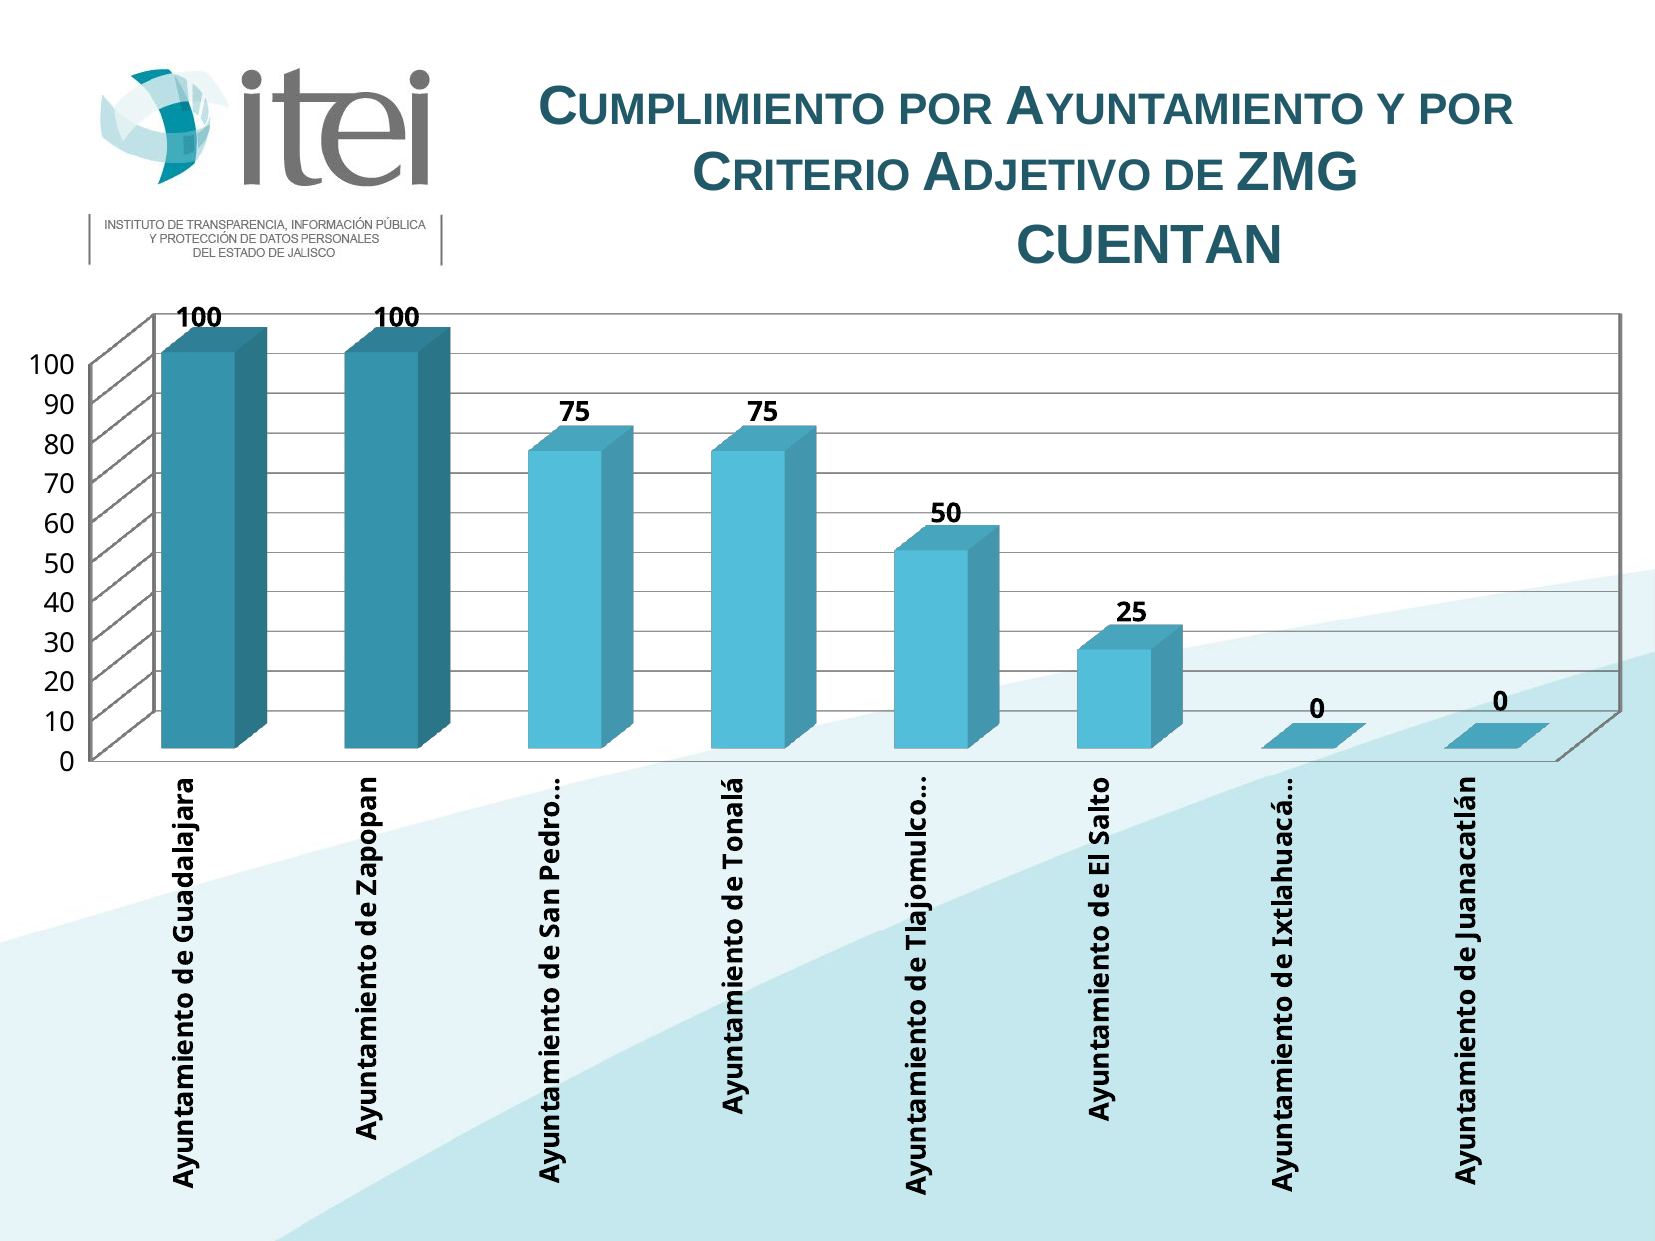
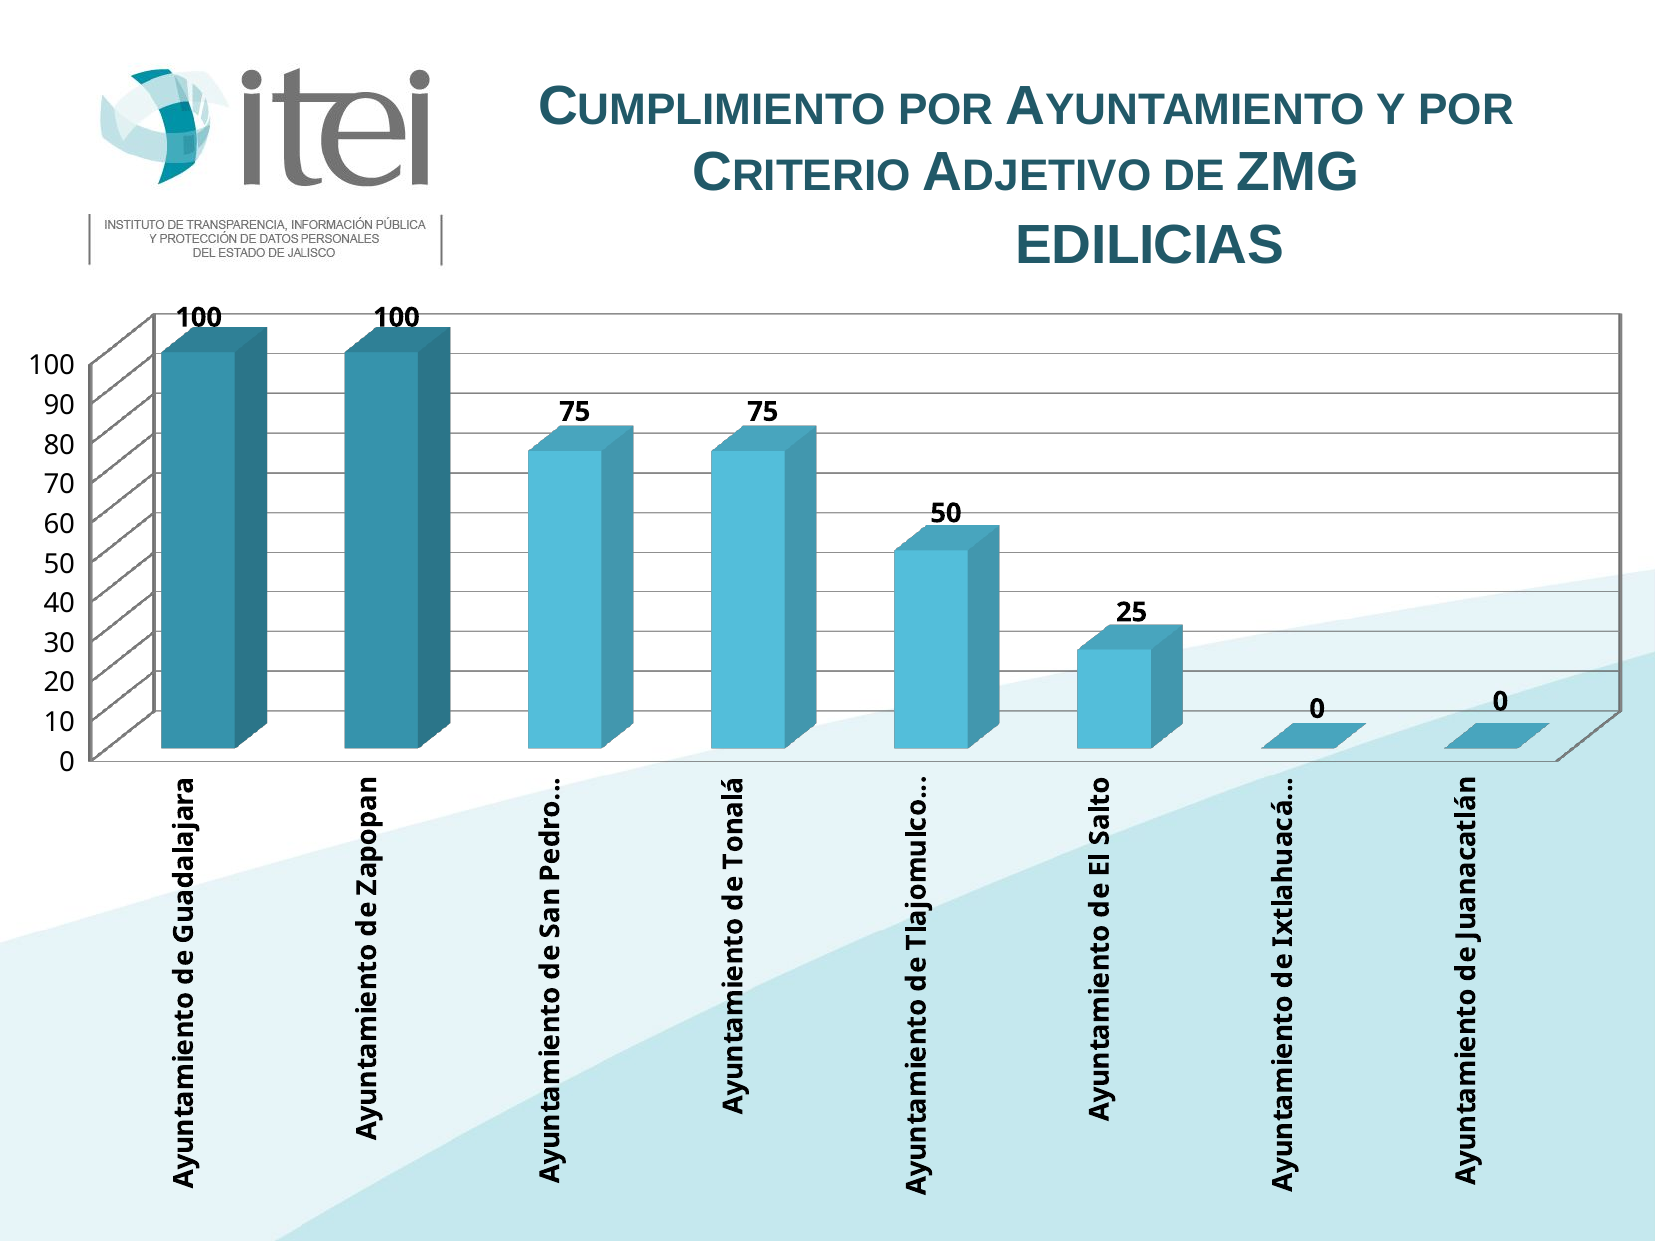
CUENTAN: CUENTAN -> EDILICIAS
